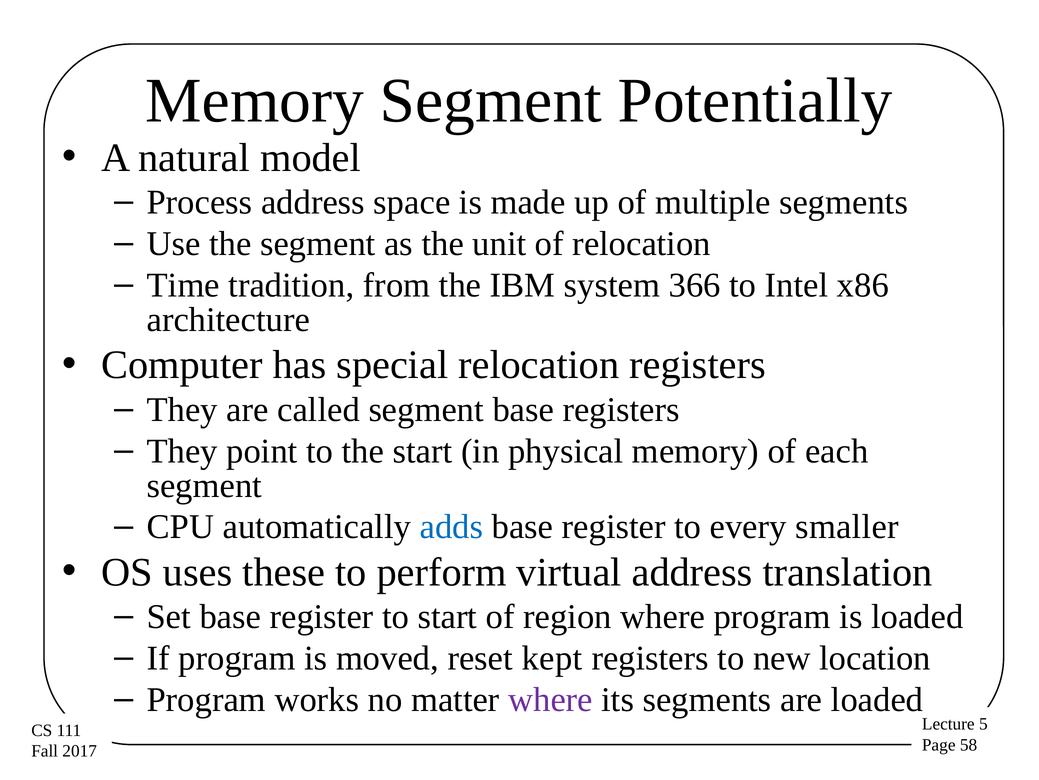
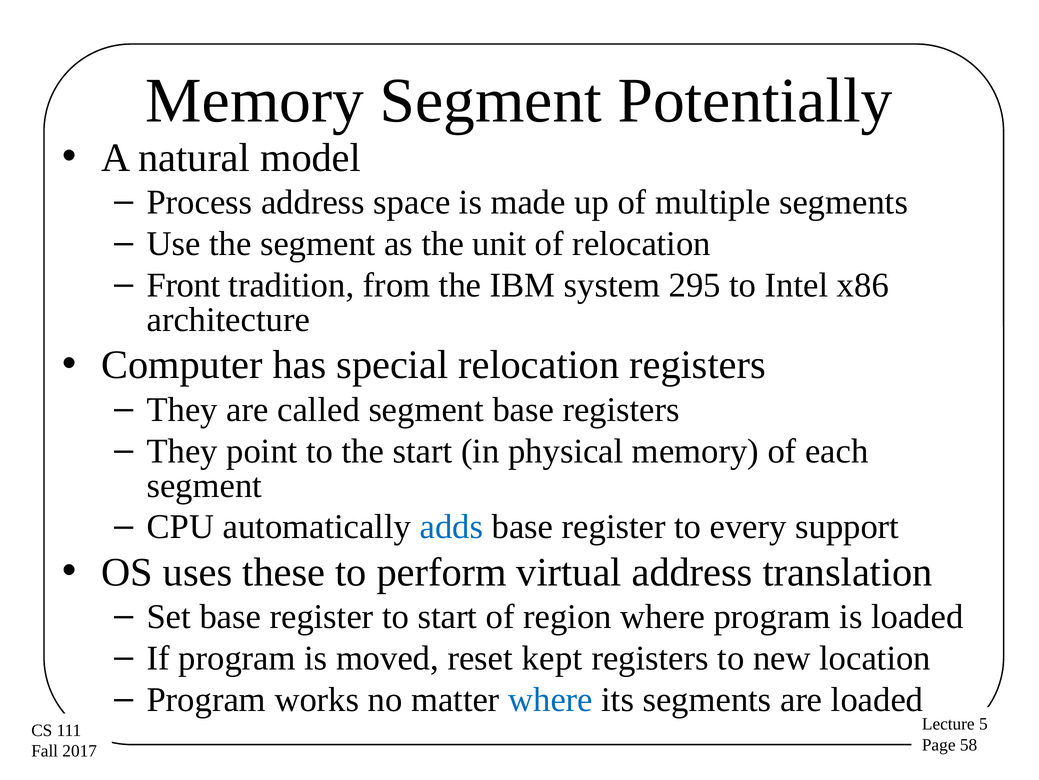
Time: Time -> Front
366: 366 -> 295
smaller: smaller -> support
where at (550, 699) colour: purple -> blue
